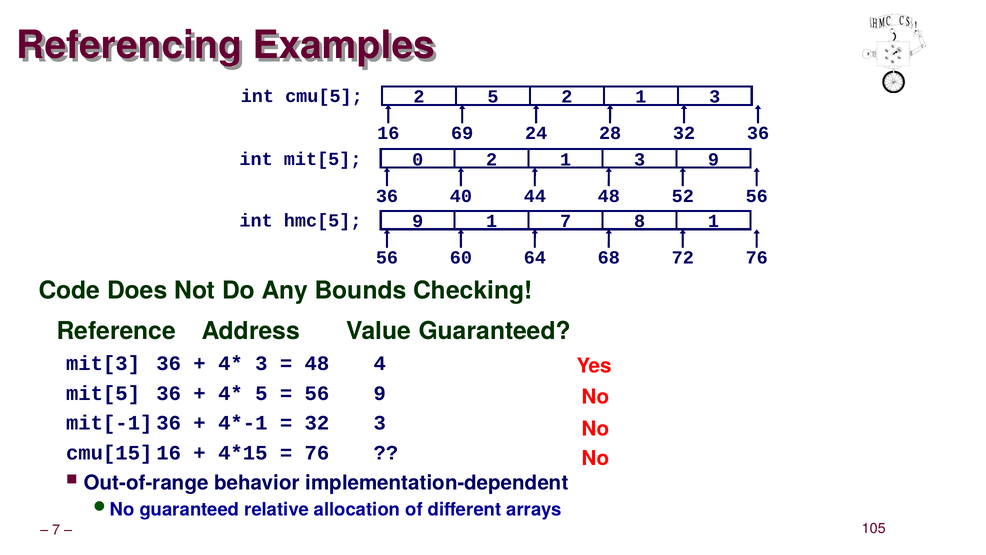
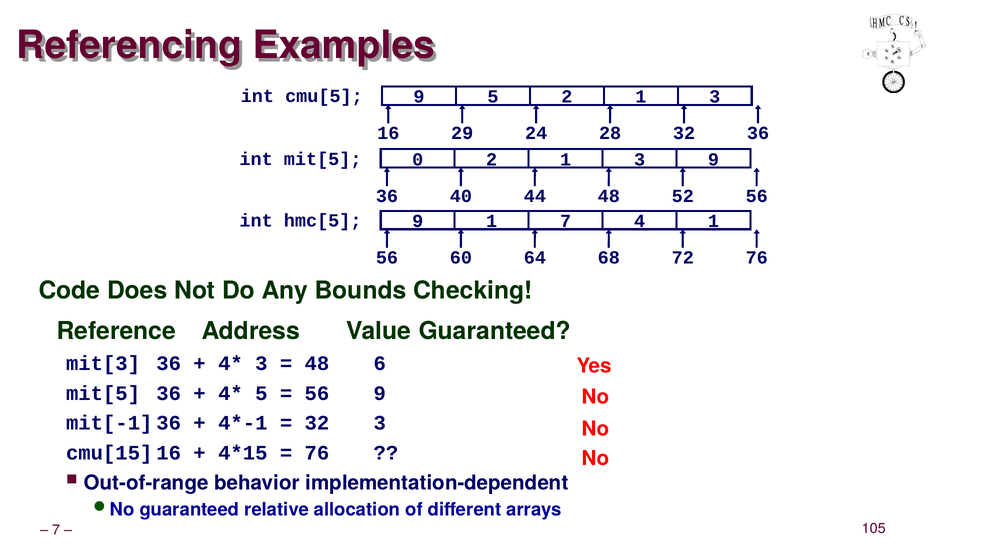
cmu[5 2: 2 -> 9
69: 69 -> 29
8: 8 -> 4
4: 4 -> 6
